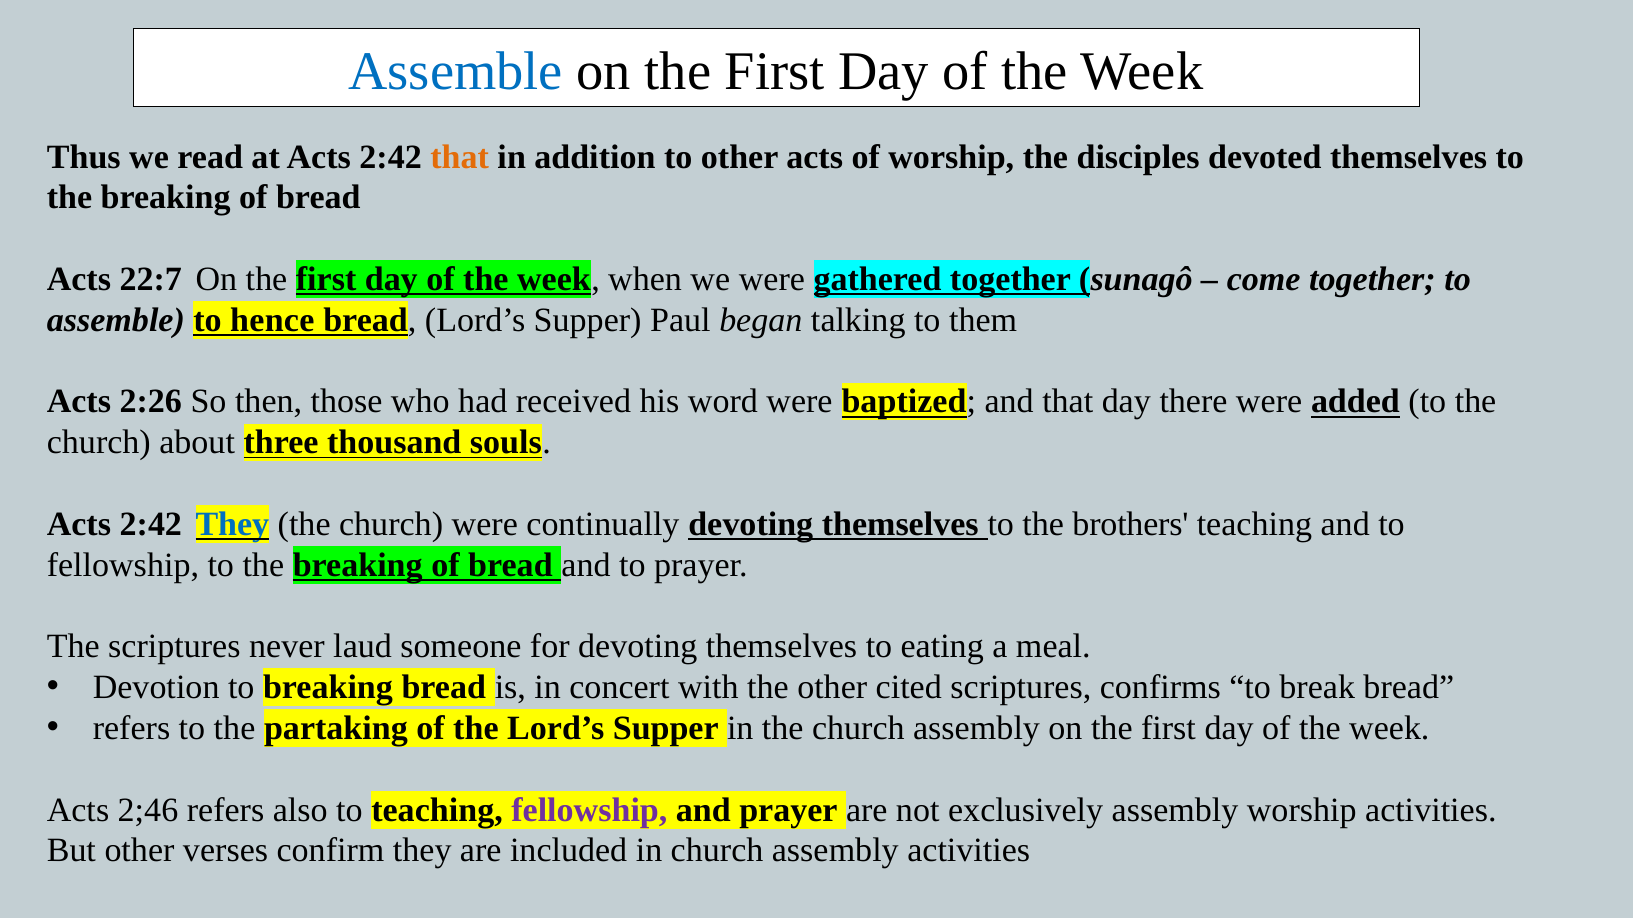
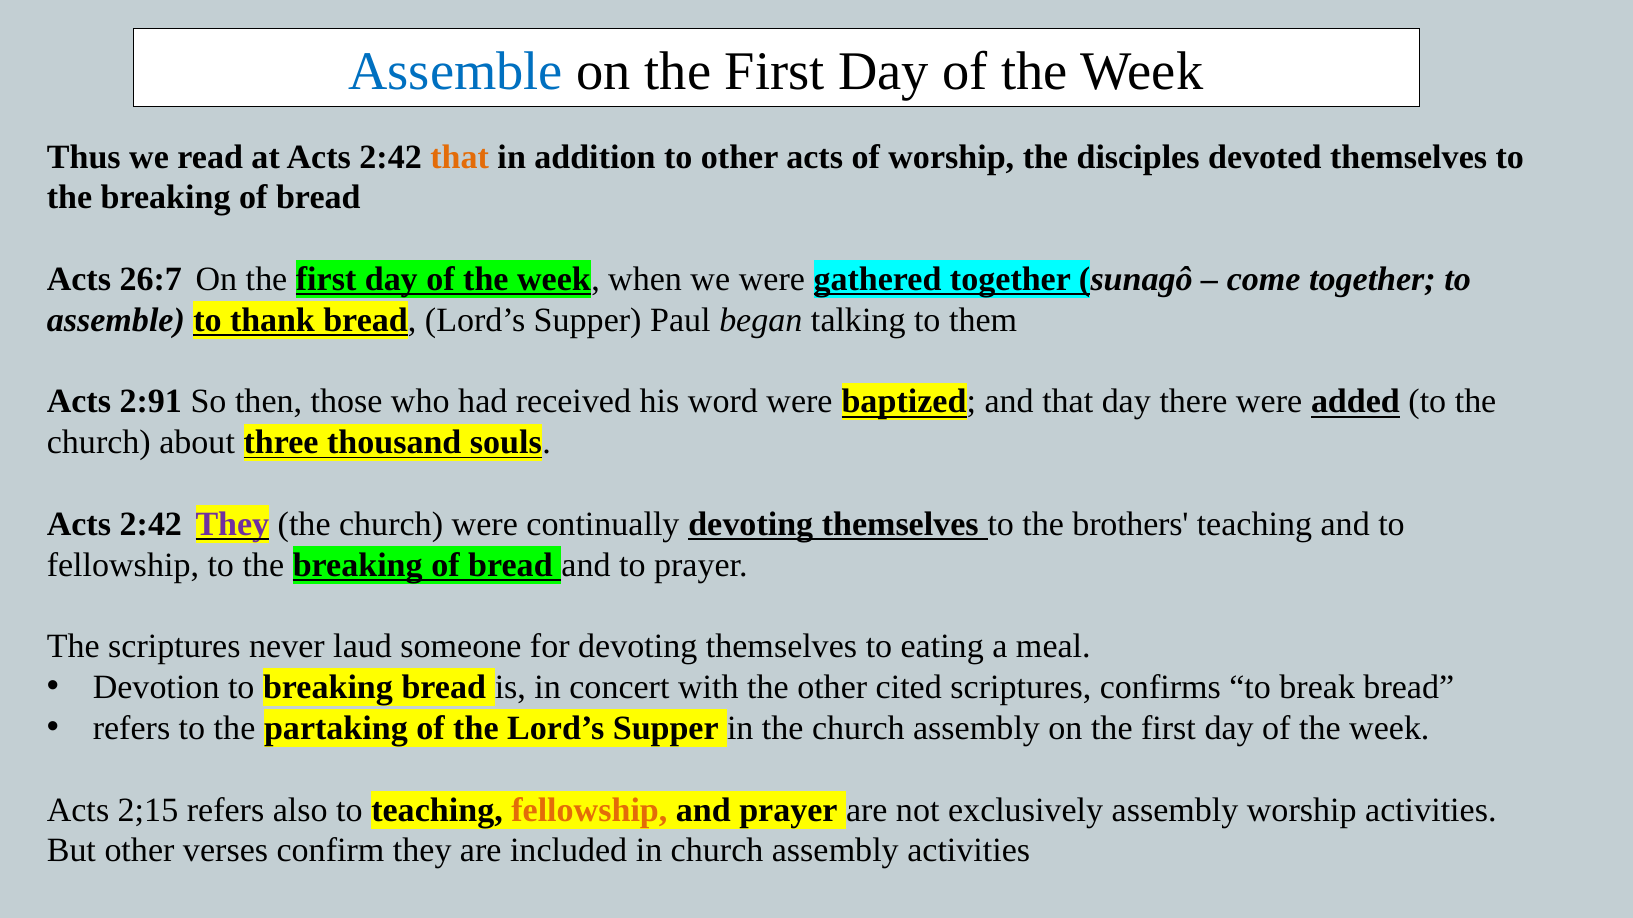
22:7: 22:7 -> 26:7
hence: hence -> thank
2:26: 2:26 -> 2:91
They at (232, 525) colour: blue -> purple
2;46: 2;46 -> 2;15
fellowship at (589, 810) colour: purple -> orange
